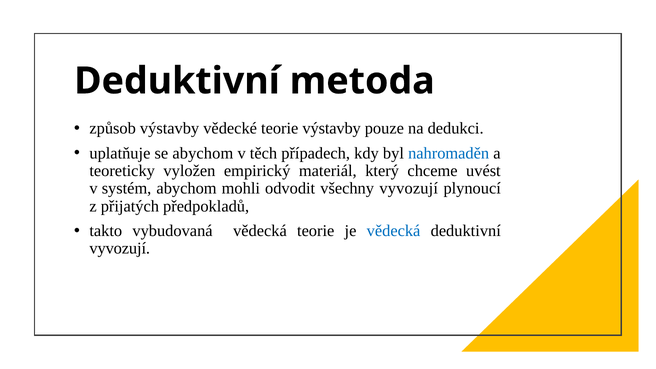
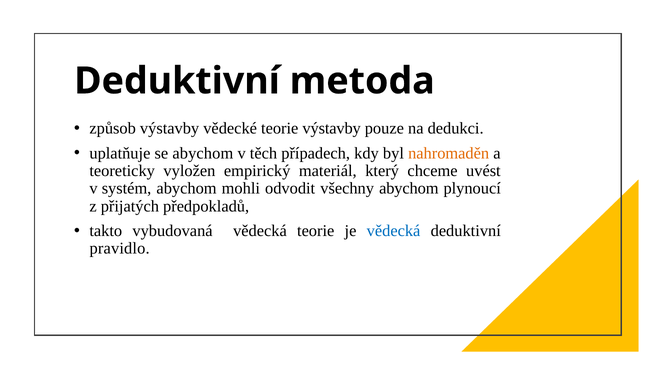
nahromaděn colour: blue -> orange
všechny vyvozují: vyvozují -> abychom
vyvozují at (120, 248): vyvozují -> pravidlo
